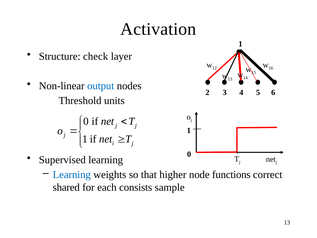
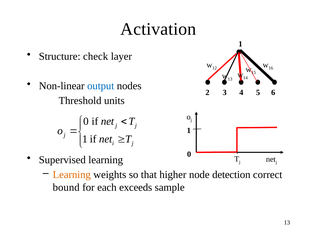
Learning at (72, 175) colour: blue -> orange
functions: functions -> detection
shared: shared -> bound
consists: consists -> exceeds
